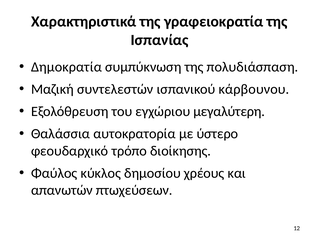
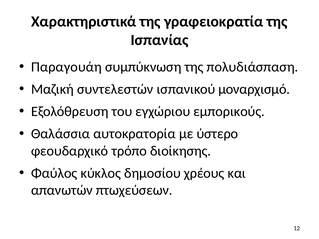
Δημοκρατία: Δημοκρατία -> Παραγουάη
κάρβουνου: κάρβουνου -> μοναρχισμό
μεγαλύτερη: μεγαλύτερη -> εμπορικούς
